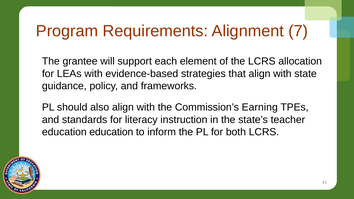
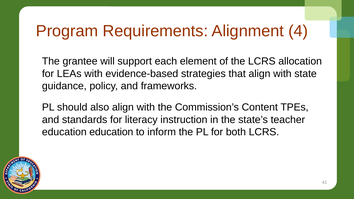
7: 7 -> 4
Earning: Earning -> Content
